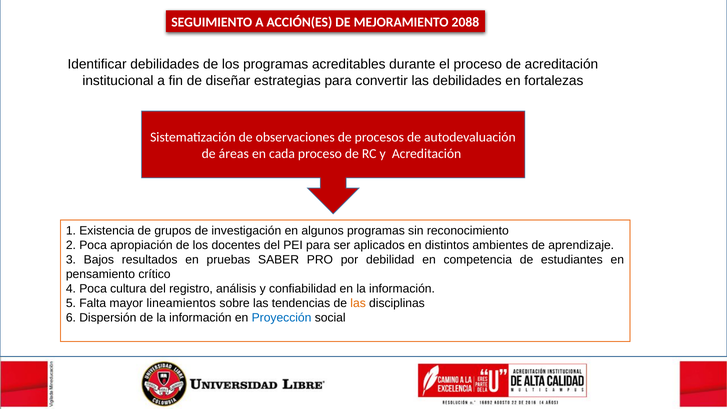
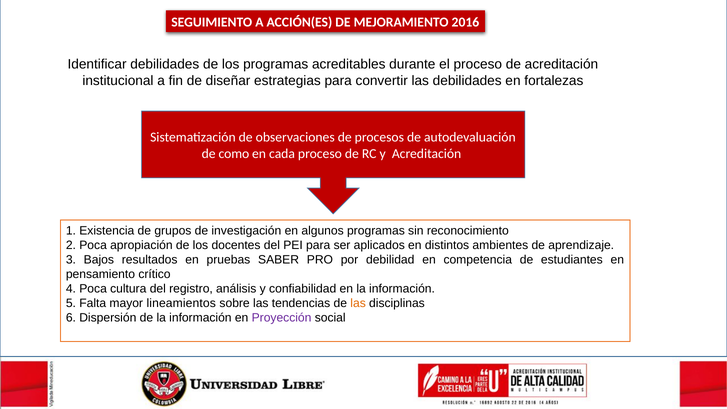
2088: 2088 -> 2016
áreas: áreas -> como
Proyección colour: blue -> purple
